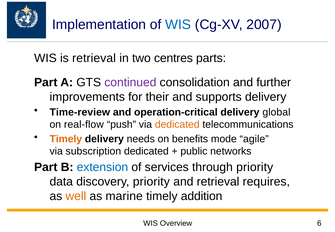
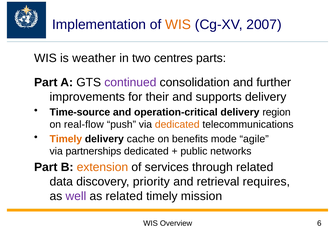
WIS at (178, 25) colour: blue -> orange
is retrieval: retrieval -> weather
Time-review: Time-review -> Time-source
global: global -> region
needs: needs -> cache
subscription: subscription -> partnerships
extension colour: blue -> orange
through priority: priority -> related
well colour: orange -> purple
as marine: marine -> related
addition: addition -> mission
